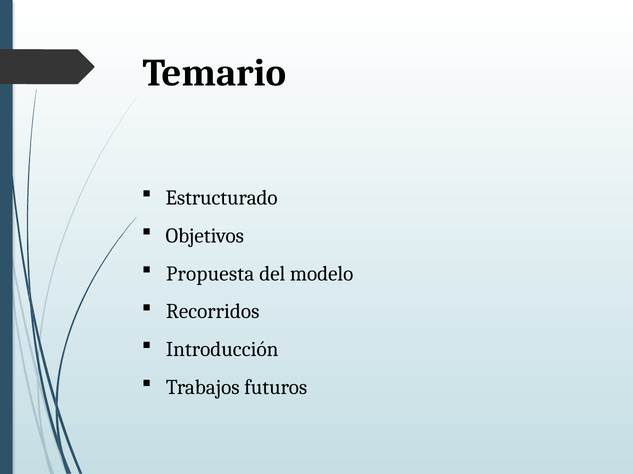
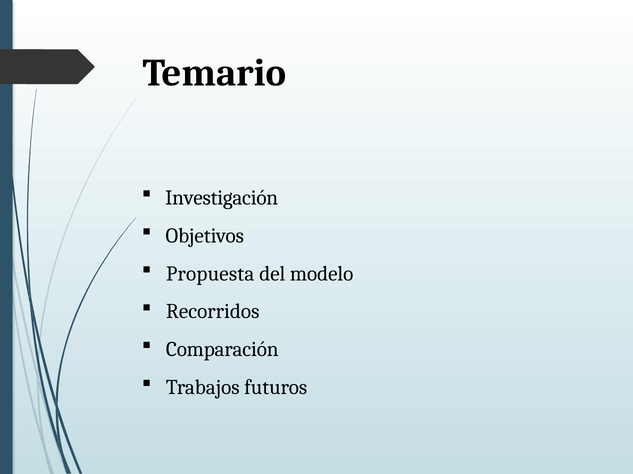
Estructurado: Estructurado -> Investigación
Introducción: Introducción -> Comparación
